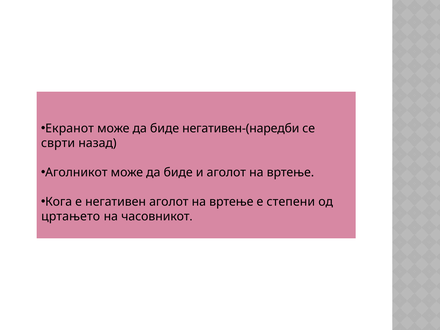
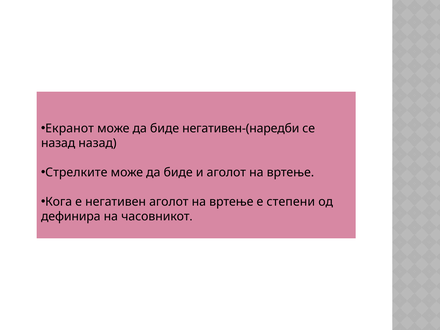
сврти at (58, 143): сврти -> назад
Аголникот: Аголникот -> Стрелките
цртањето: цртањето -> дефинира
